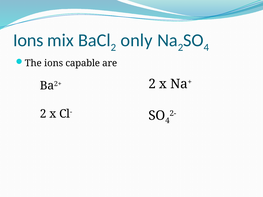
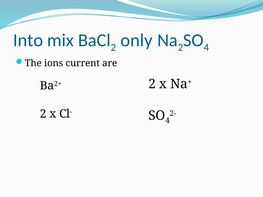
Ions at (28, 40): Ions -> Into
capable: capable -> current
